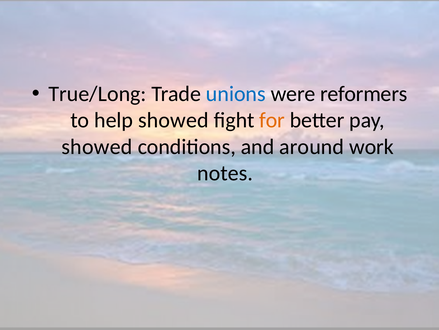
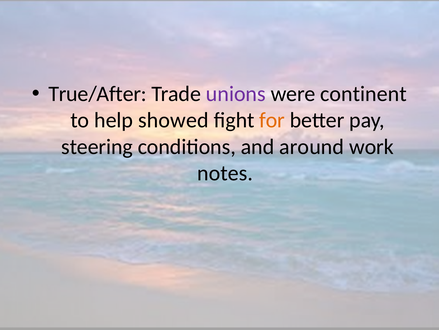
True/Long: True/Long -> True/After
unions colour: blue -> purple
reformers: reformers -> continent
showed at (97, 146): showed -> steering
